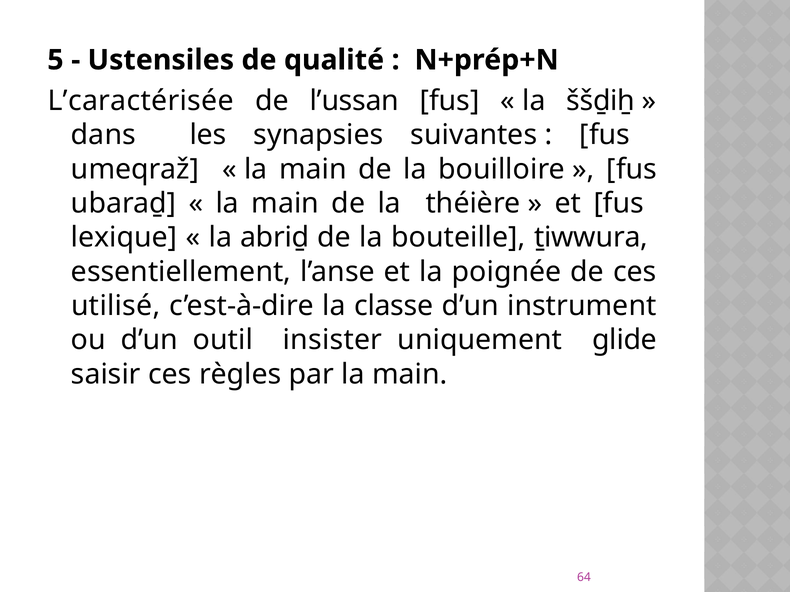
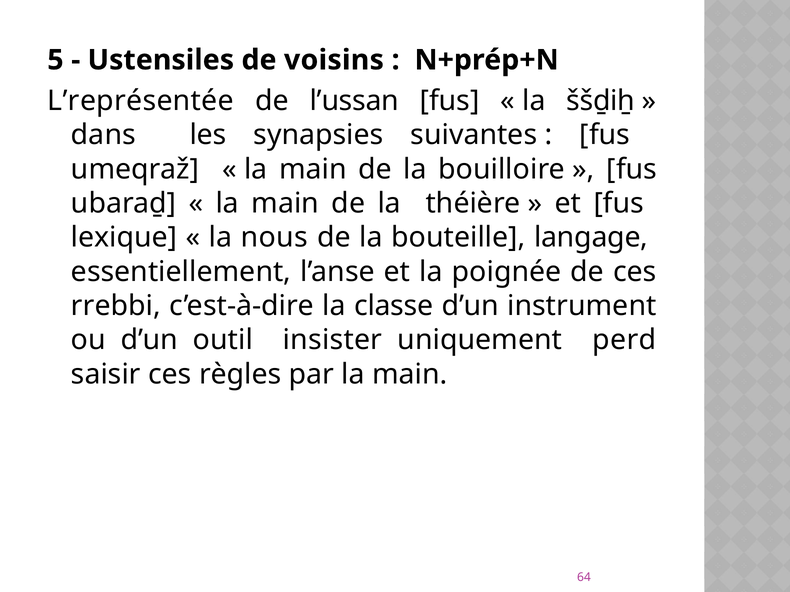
qualité: qualité -> voisins
L’caractérisée: L’caractérisée -> L’représentée
abriḏ: abriḏ -> nous
ṯiwwura: ṯiwwura -> langage
utilisé: utilisé -> rrebbi
glide: glide -> perd
